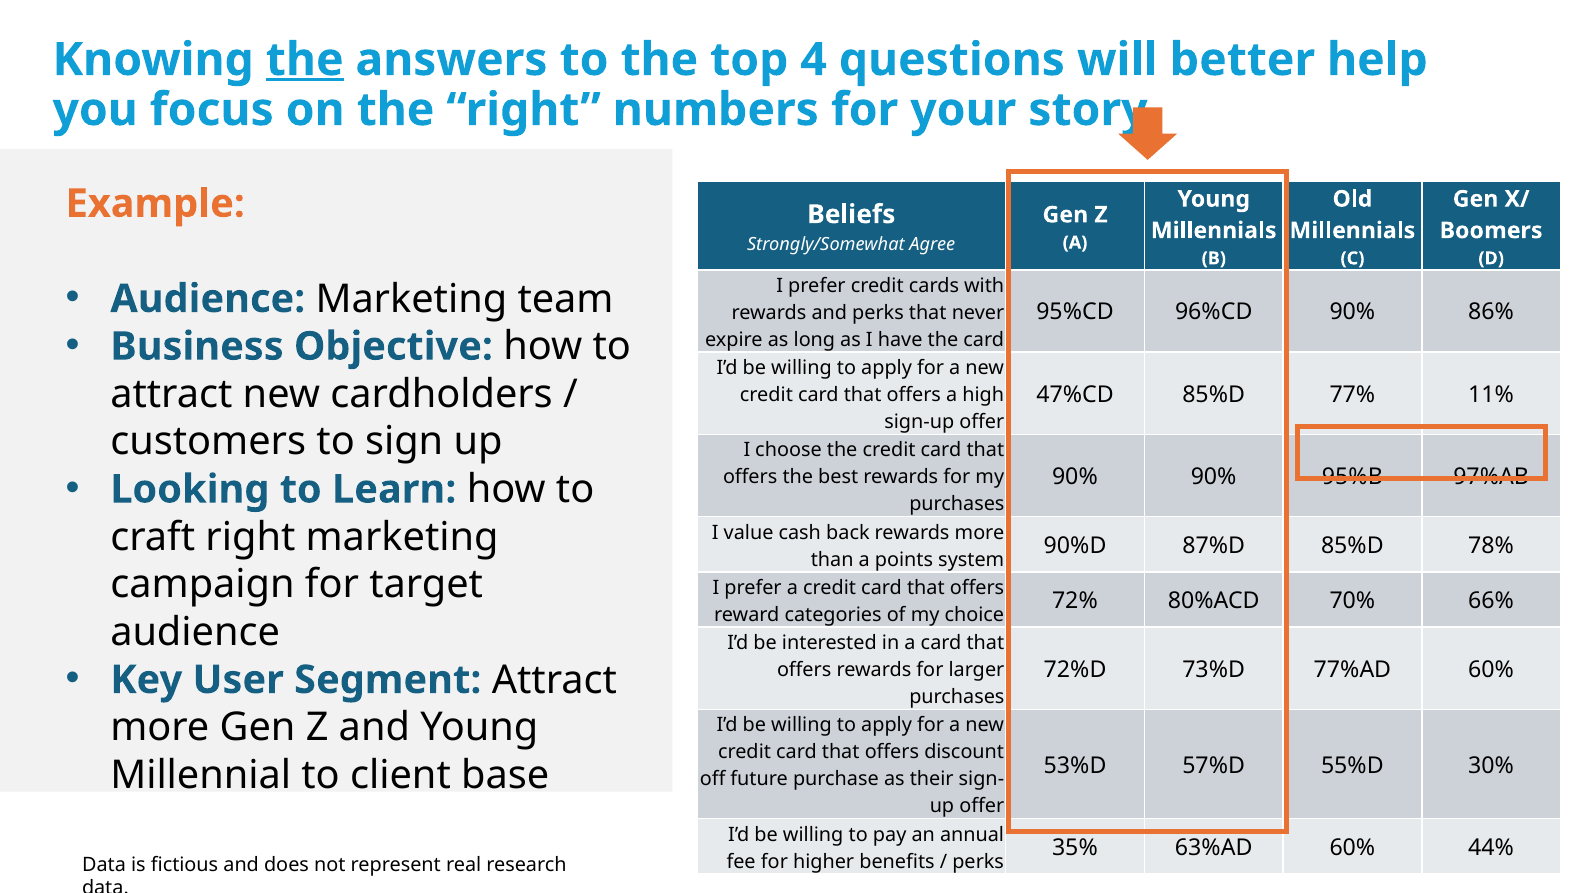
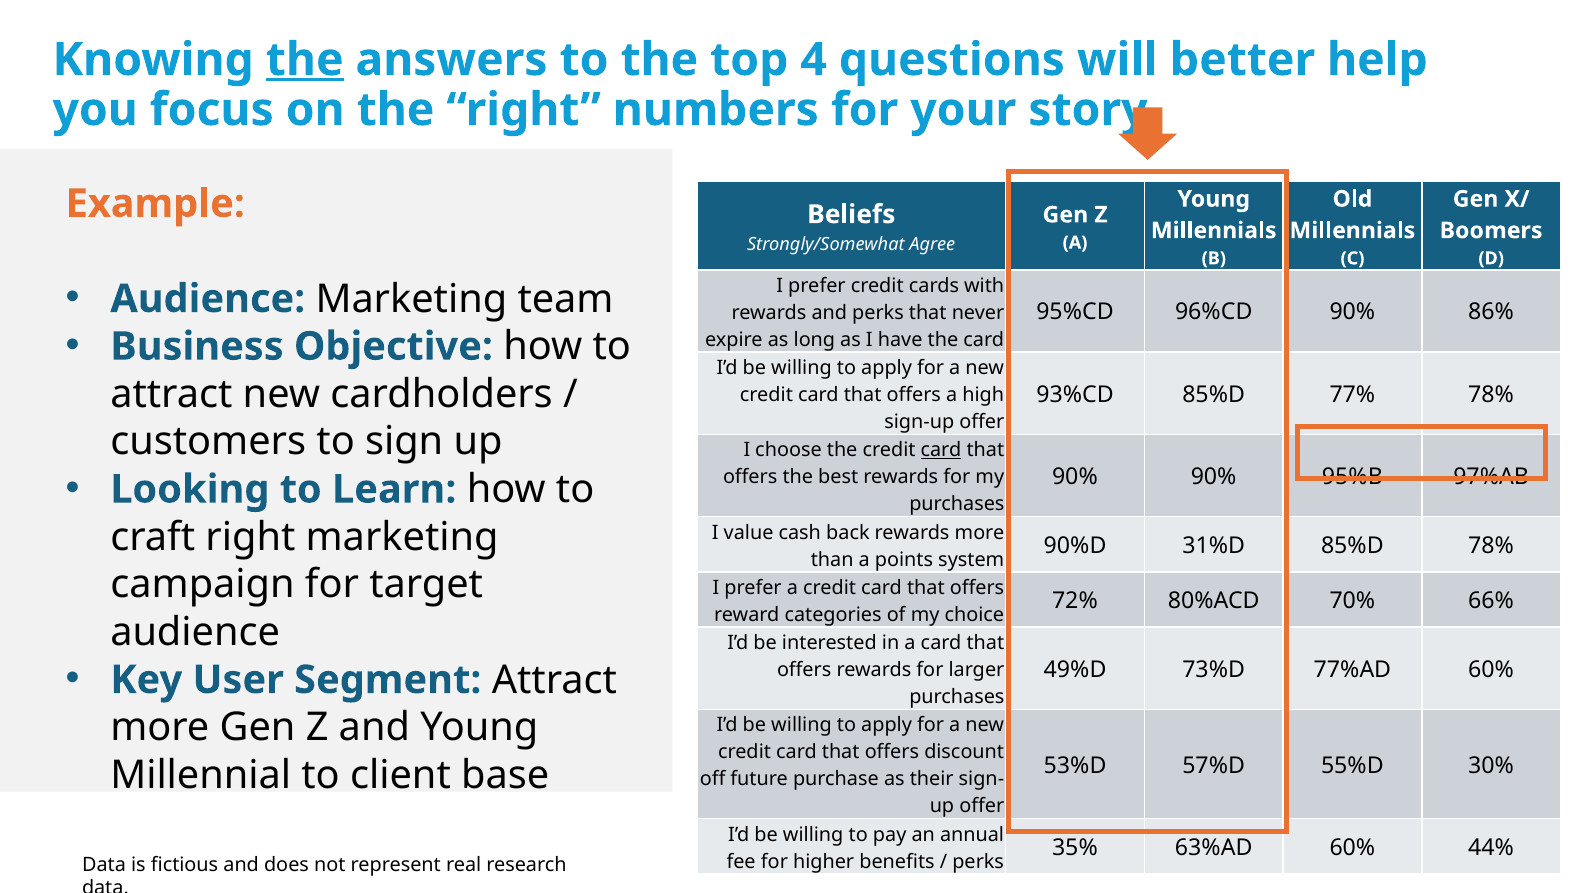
47%CD: 47%CD -> 93%CD
77% 11%: 11% -> 78%
card at (941, 450) underline: none -> present
87%D: 87%D -> 31%D
72%D: 72%D -> 49%D
